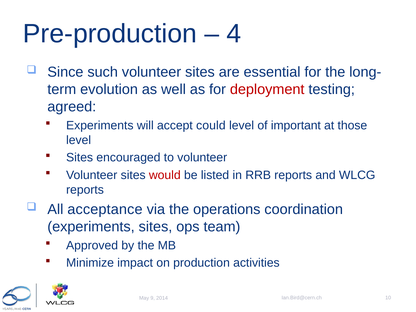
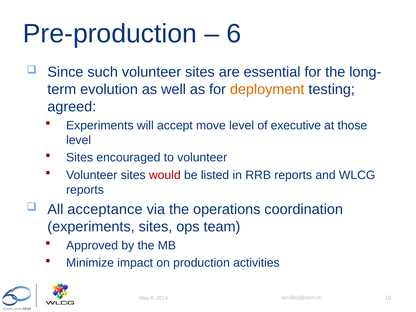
4: 4 -> 6
deployment colour: red -> orange
could: could -> move
important: important -> executive
